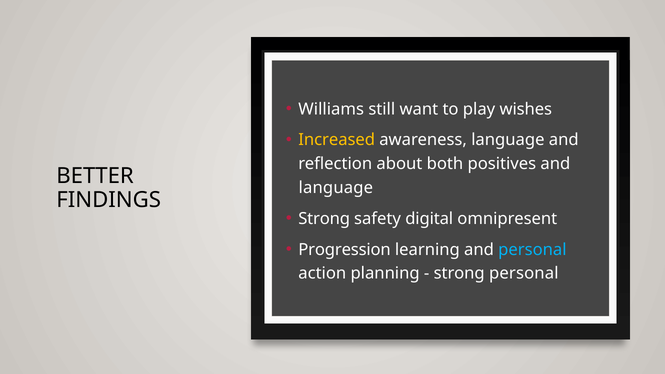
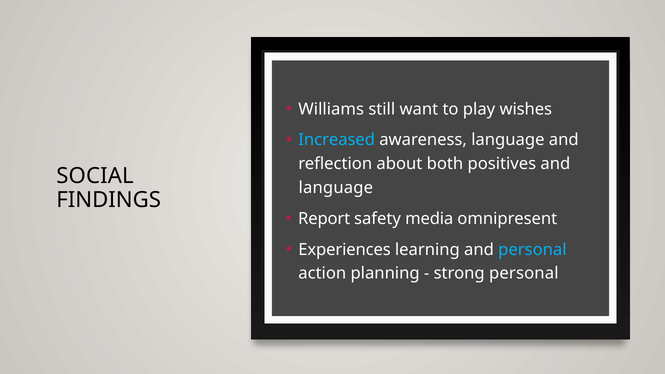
Increased colour: yellow -> light blue
BETTER: BETTER -> SOCIAL
Strong at (324, 219): Strong -> Report
digital: digital -> media
Progression: Progression -> Experiences
